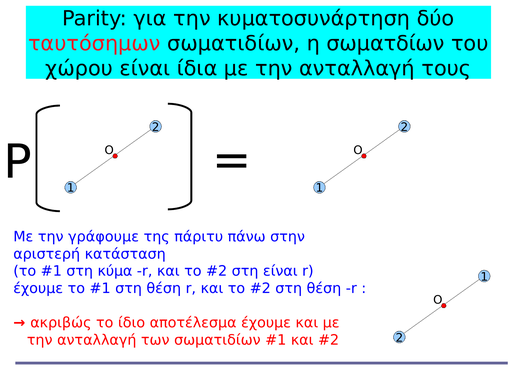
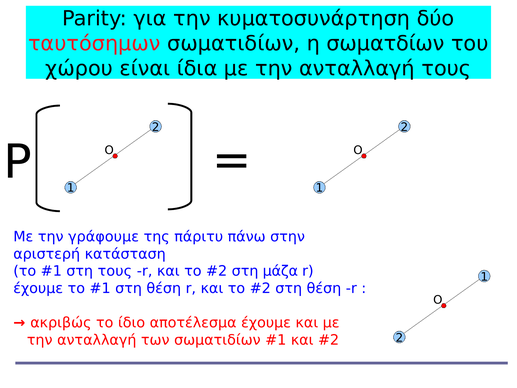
στη κύμα: κύμα -> τους
στη είναι: είναι -> μάζα
